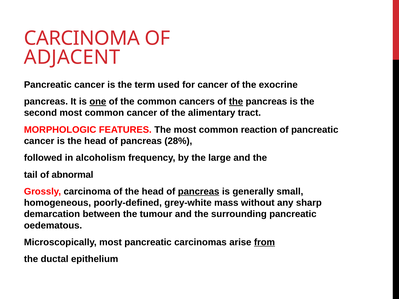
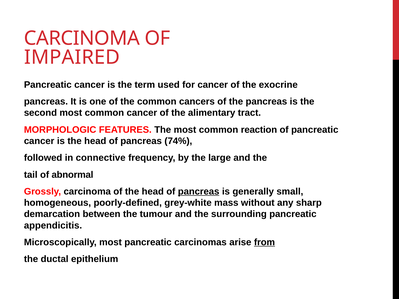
ADJACENT: ADJACENT -> IMPAIRED
one underline: present -> none
the at (236, 102) underline: present -> none
28%: 28% -> 74%
alcoholism: alcoholism -> connective
oedematous: oedematous -> appendicitis
